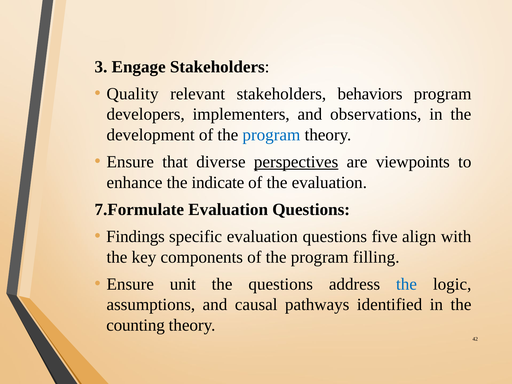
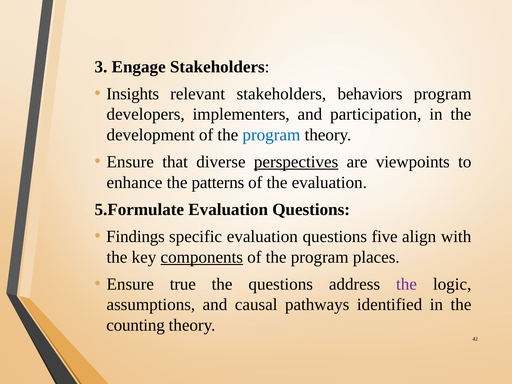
Quality: Quality -> Insights
observations: observations -> participation
indicate: indicate -> patterns
7.Formulate: 7.Formulate -> 5.Formulate
components underline: none -> present
filling: filling -> places
unit: unit -> true
the at (407, 284) colour: blue -> purple
